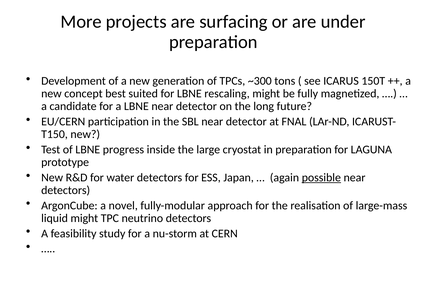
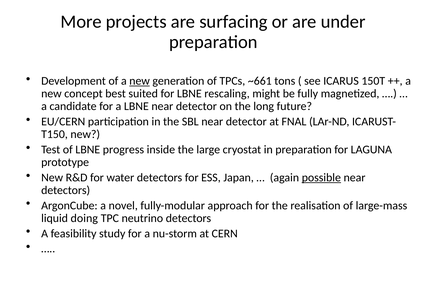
new at (140, 81) underline: none -> present
~300: ~300 -> ~661
liquid might: might -> doing
